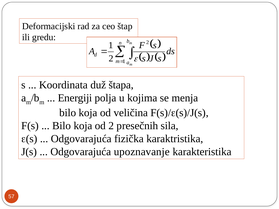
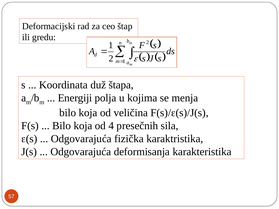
od 2: 2 -> 4
upoznavanje: upoznavanje -> deformisanja
